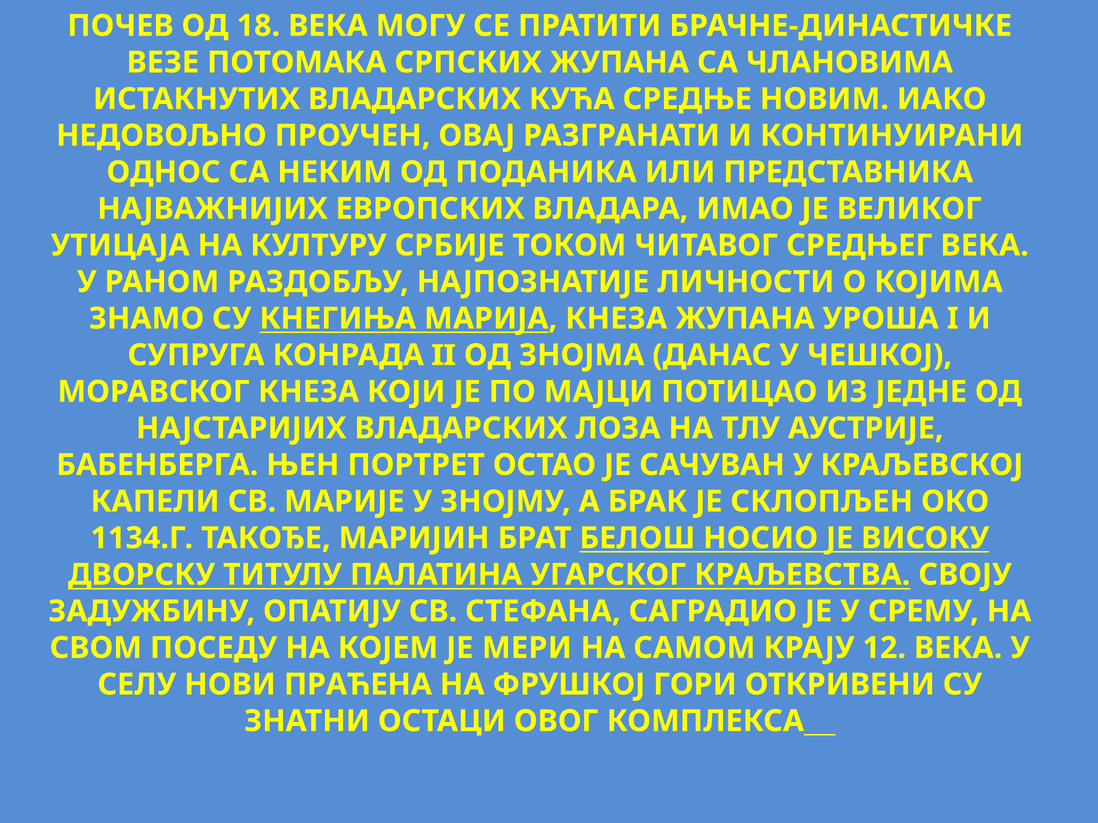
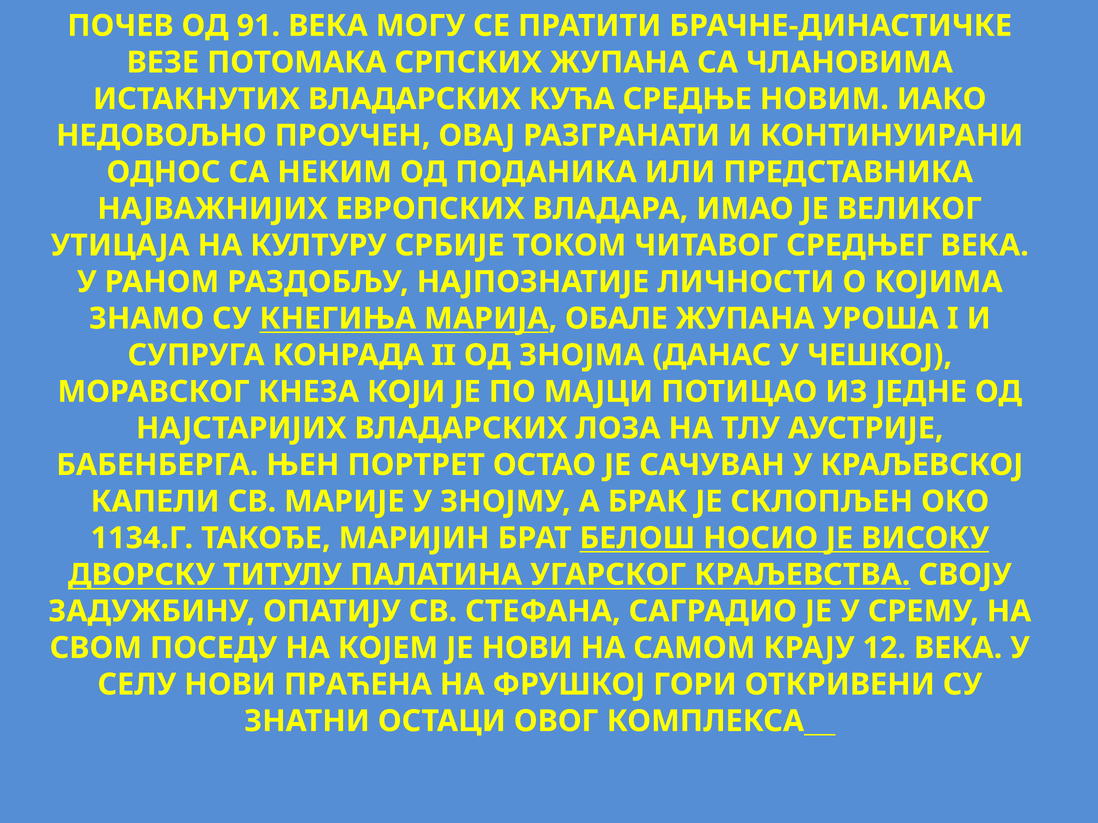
18: 18 -> 91
МАРИЈА КНЕЗА: КНЕЗА -> ОБАЛЕ
ЈЕ МЕРИ: МЕРИ -> НОВИ
